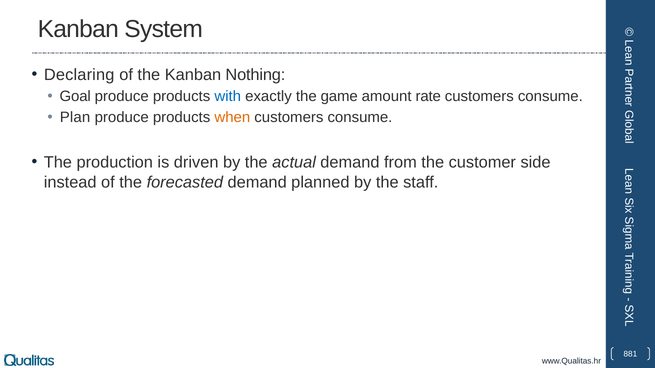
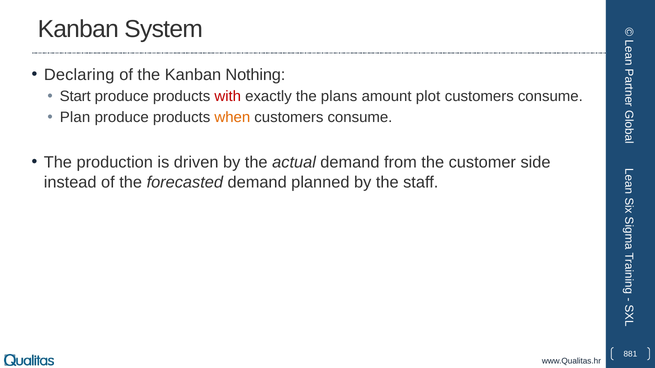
Goal: Goal -> Start
with colour: blue -> red
game: game -> plans
rate: rate -> plot
